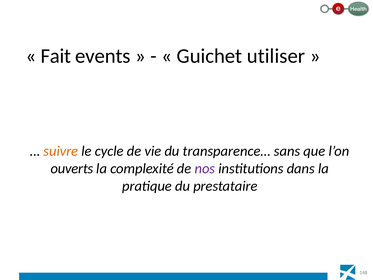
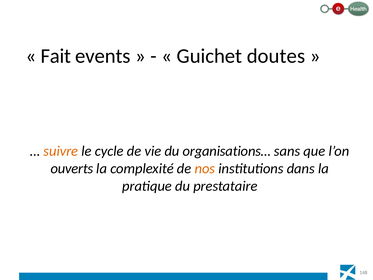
utiliser: utiliser -> doutes
transparence…: transparence… -> organisations…
nos colour: purple -> orange
